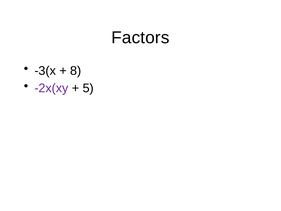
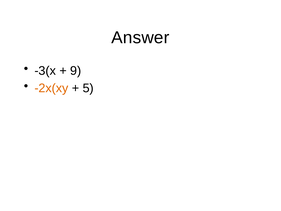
Factors: Factors -> Answer
8: 8 -> 9
-2x(xy colour: purple -> orange
